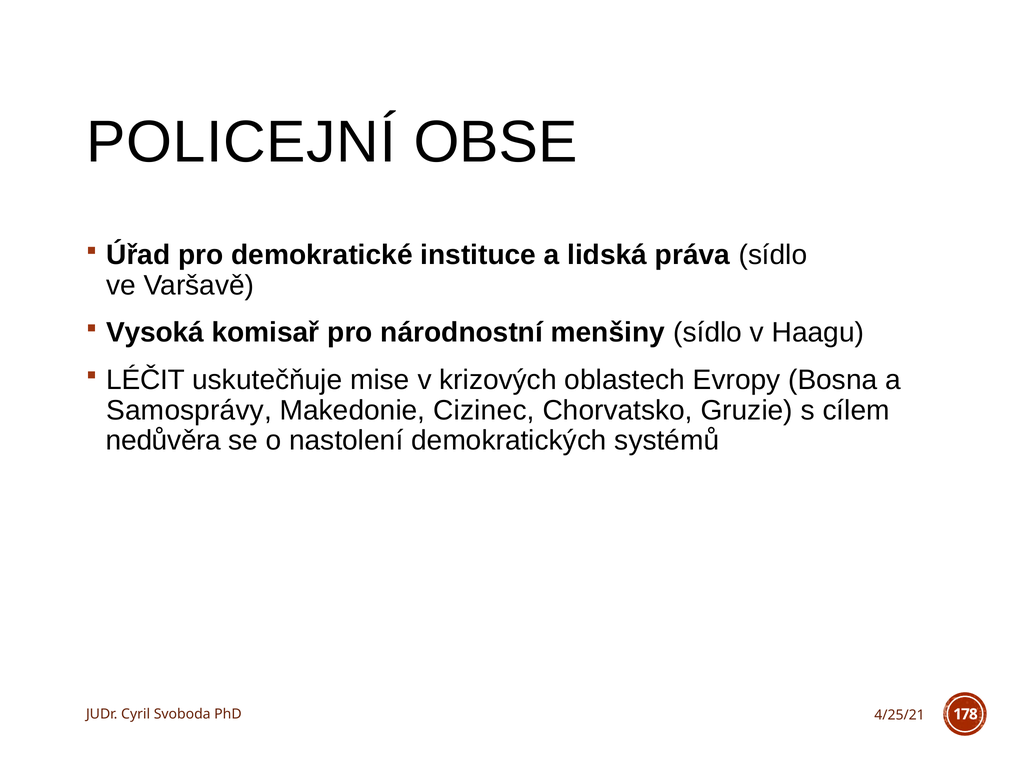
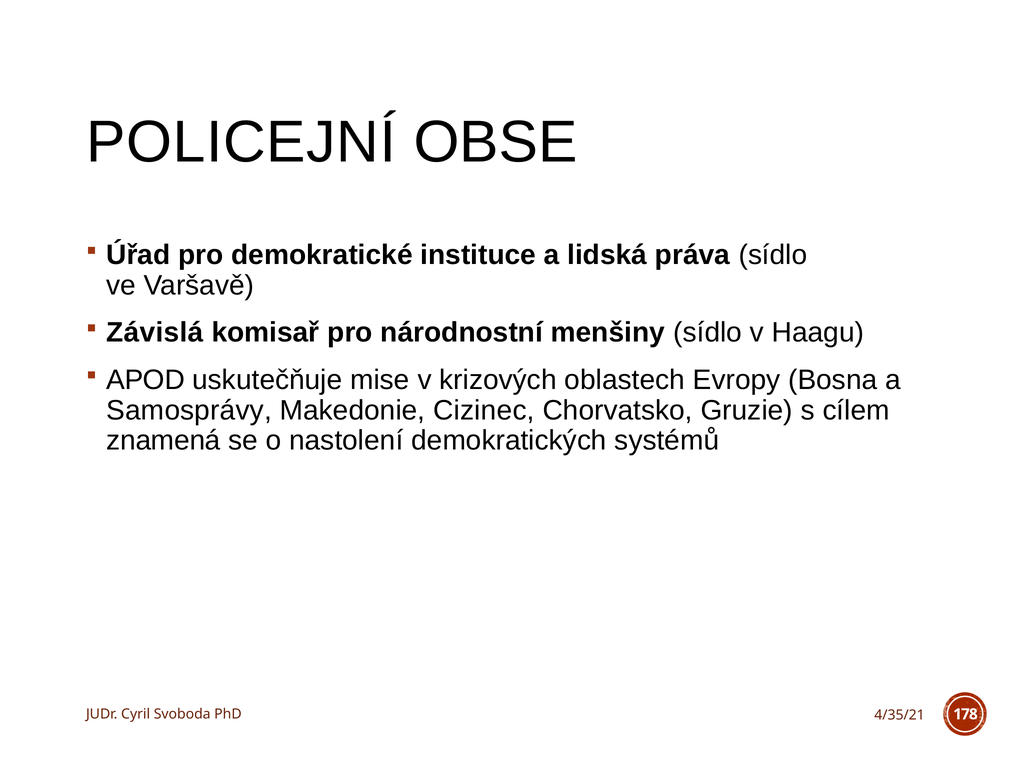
Vysoká: Vysoká -> Závislá
LÉČIT: LÉČIT -> APOD
nedůvěra: nedůvěra -> znamená
4/25/21: 4/25/21 -> 4/35/21
